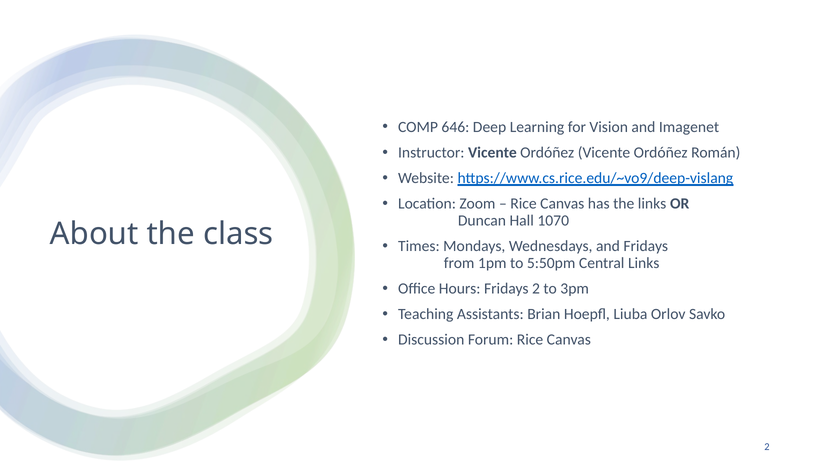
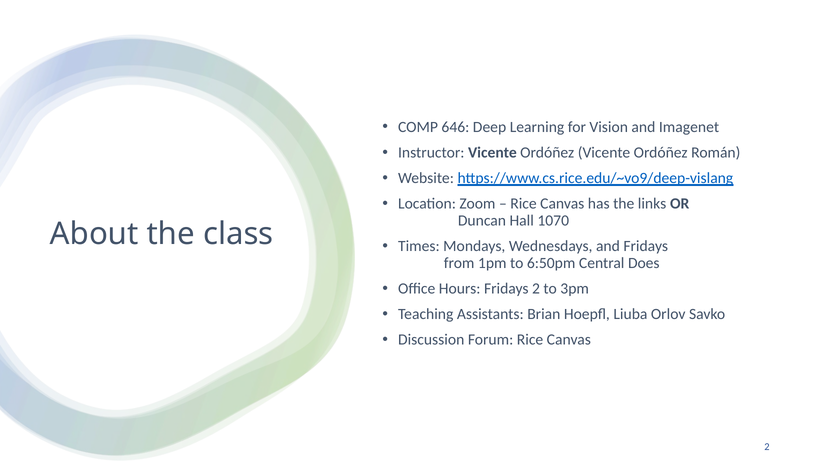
5:50pm: 5:50pm -> 6:50pm
Central Links: Links -> Does
